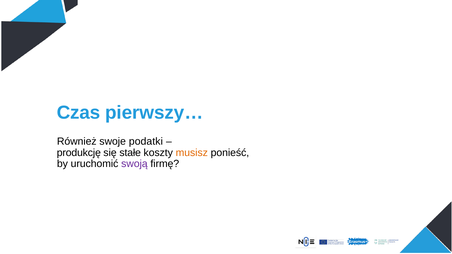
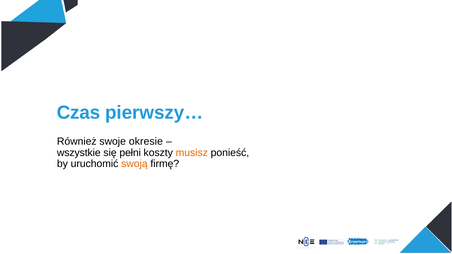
podatki: podatki -> okresie
produkcję: produkcję -> wszystkie
stałe: stałe -> pełni
swoją colour: purple -> orange
